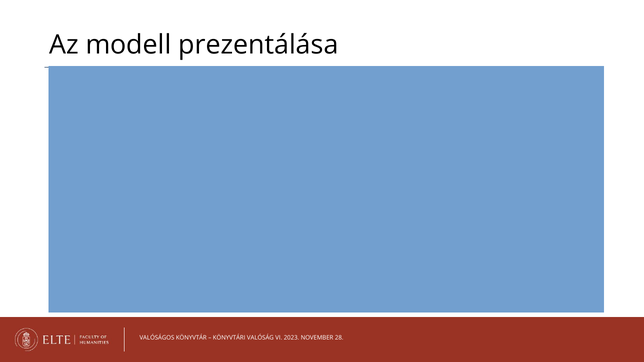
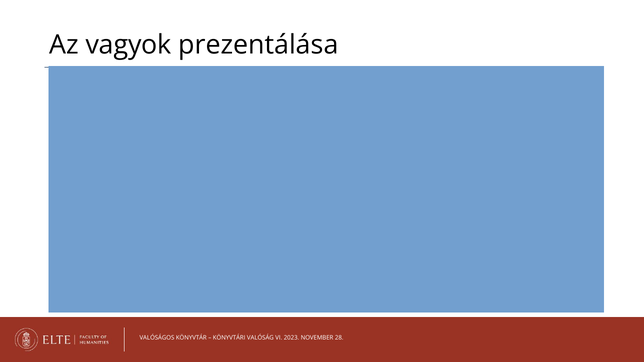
modell: modell -> vagyok
